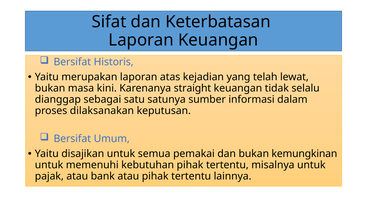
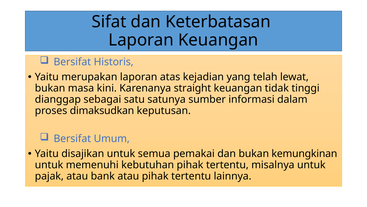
selalu: selalu -> tinggi
dilaksanakan: dilaksanakan -> dimaksudkan
